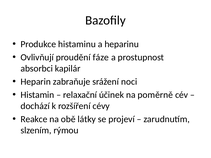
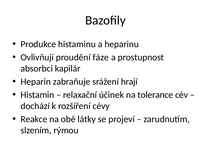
noci: noci -> hrají
poměrně: poměrně -> tolerance
